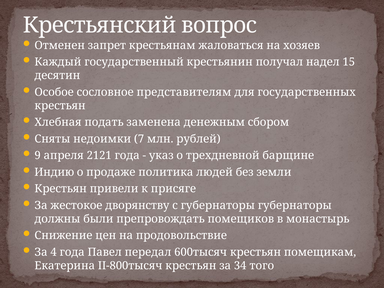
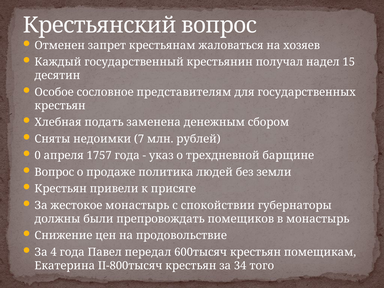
9: 9 -> 0
2121: 2121 -> 1757
Индию at (54, 172): Индию -> Вопрос
жестокое дворянству: дворянству -> монастырь
с губернаторы: губернаторы -> спокойствии
